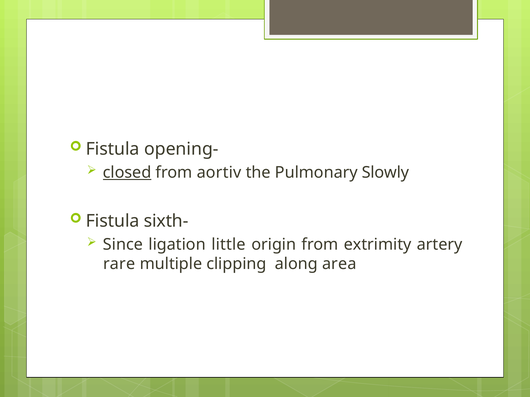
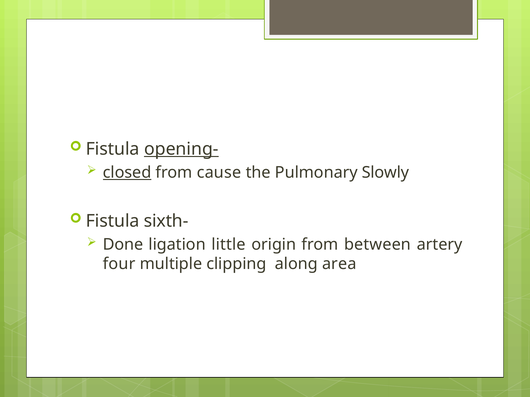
opening- underline: none -> present
aortiv: aortiv -> cause
Since: Since -> Done
extrimity: extrimity -> between
rare: rare -> four
